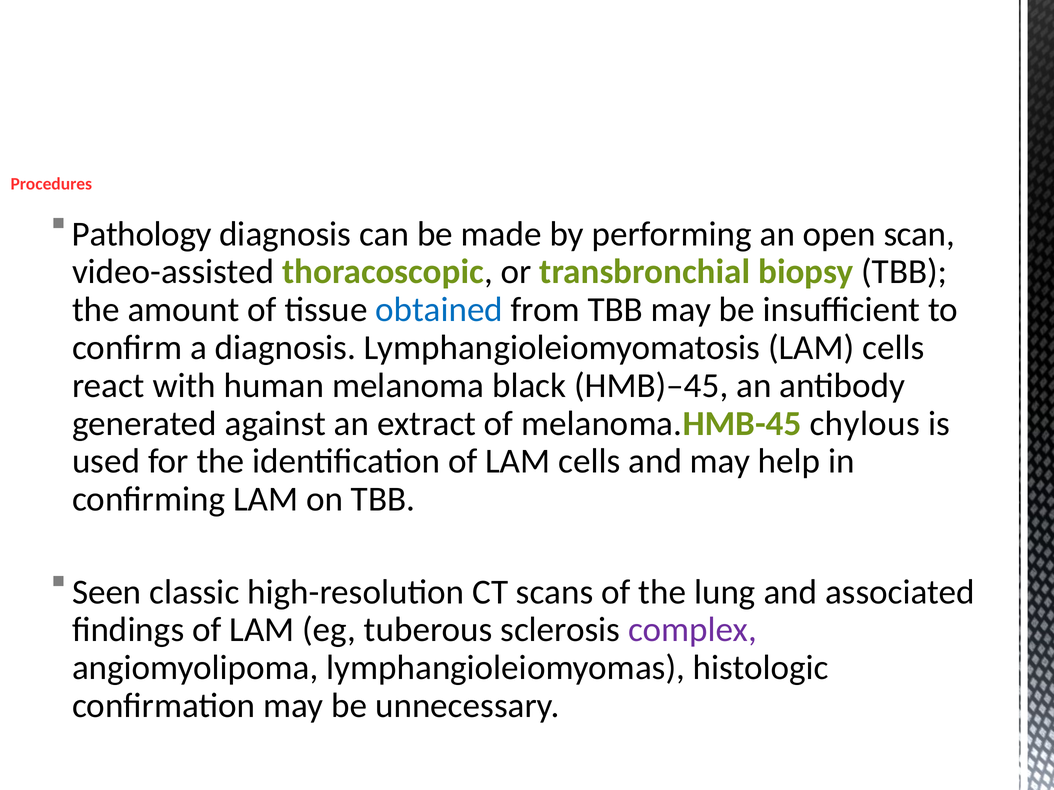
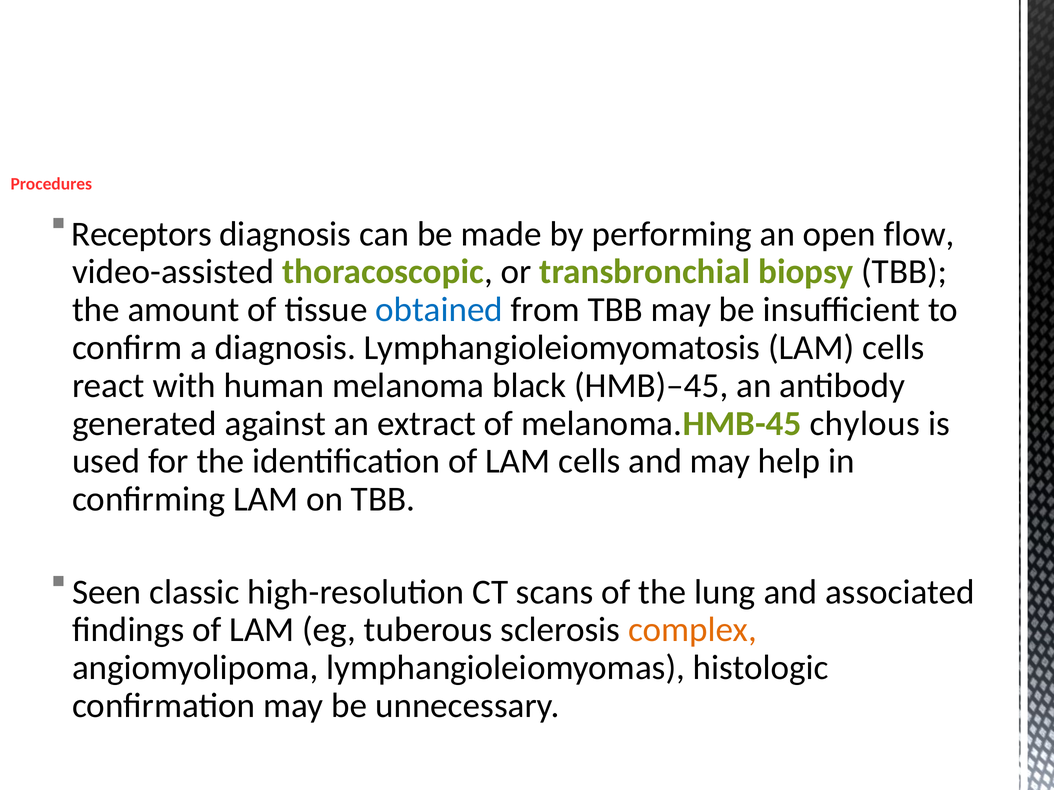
Pathology: Pathology -> Receptors
scan: scan -> flow
complex colour: purple -> orange
